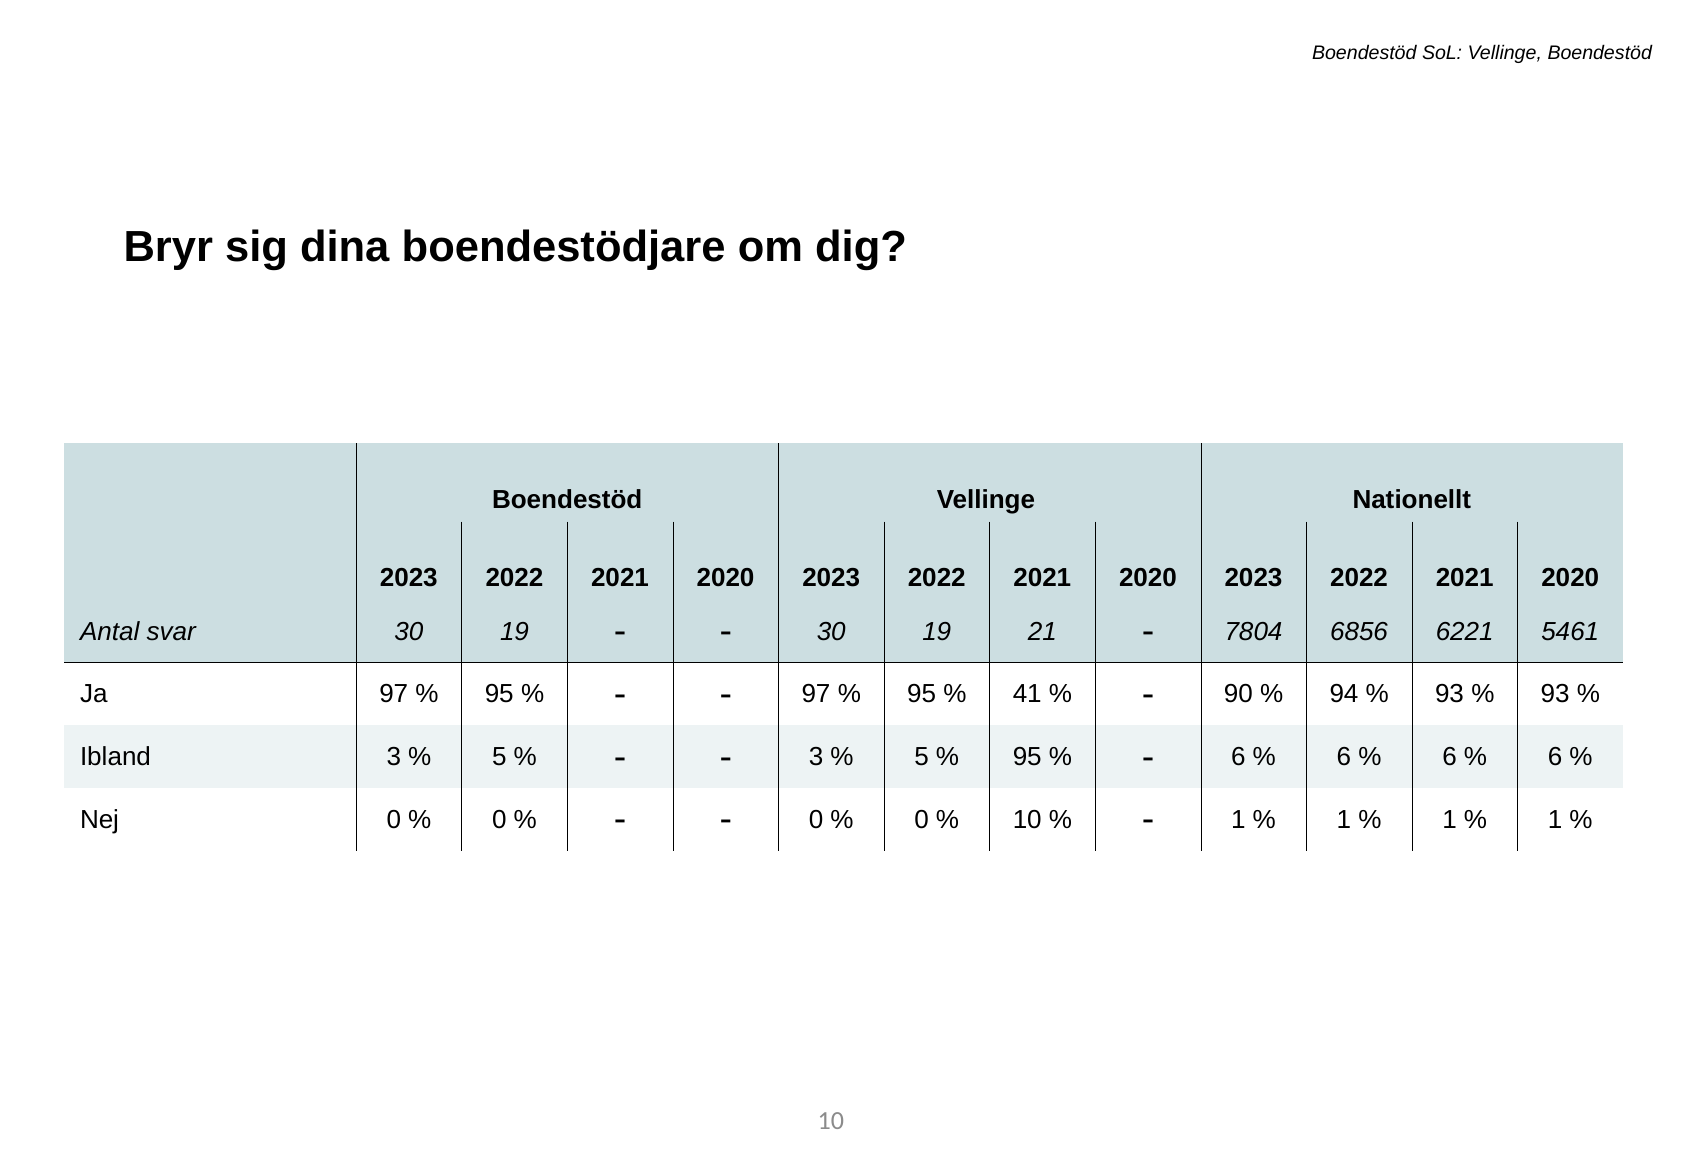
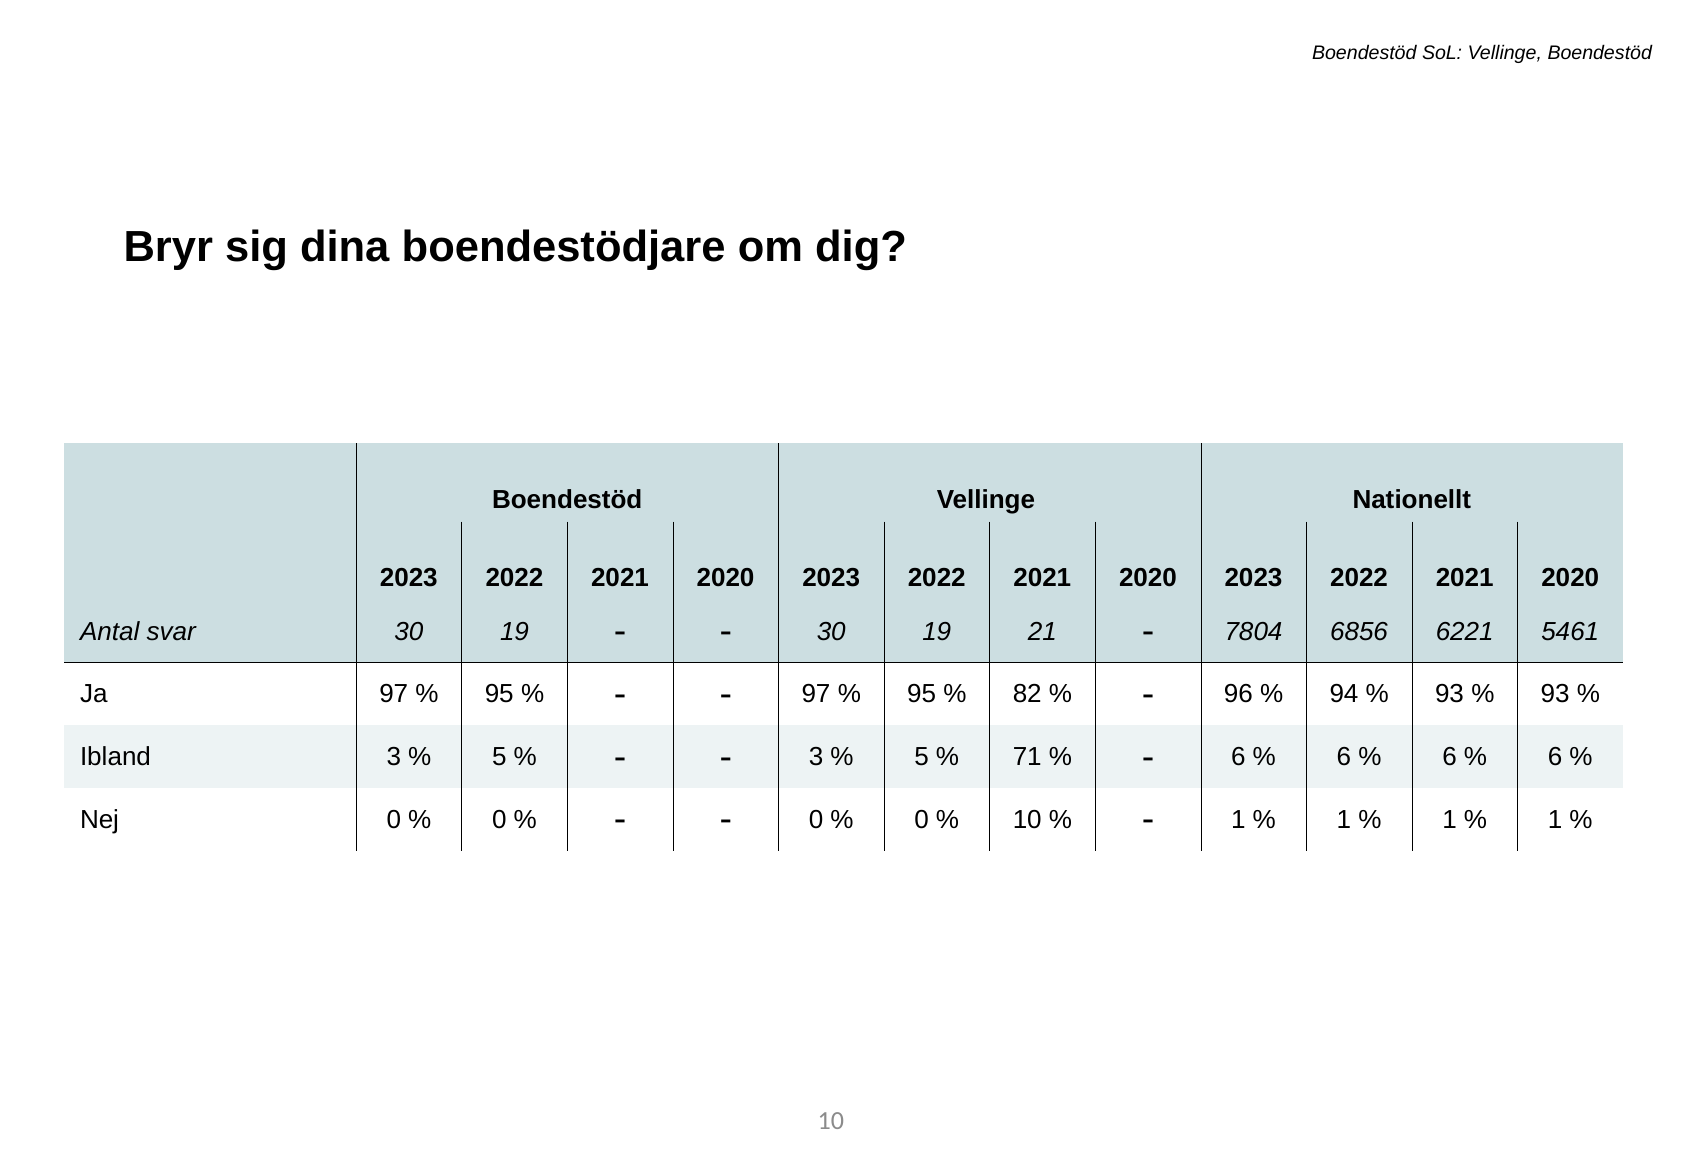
41: 41 -> 82
90: 90 -> 96
95 at (1027, 757): 95 -> 71
